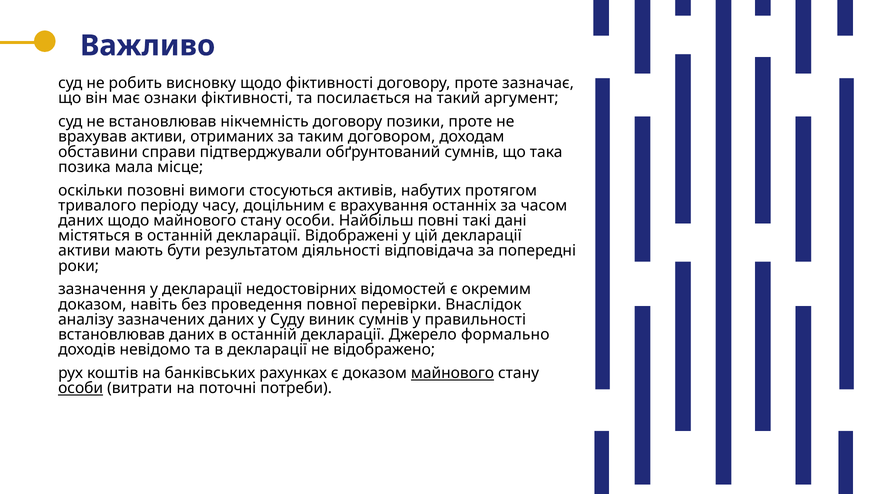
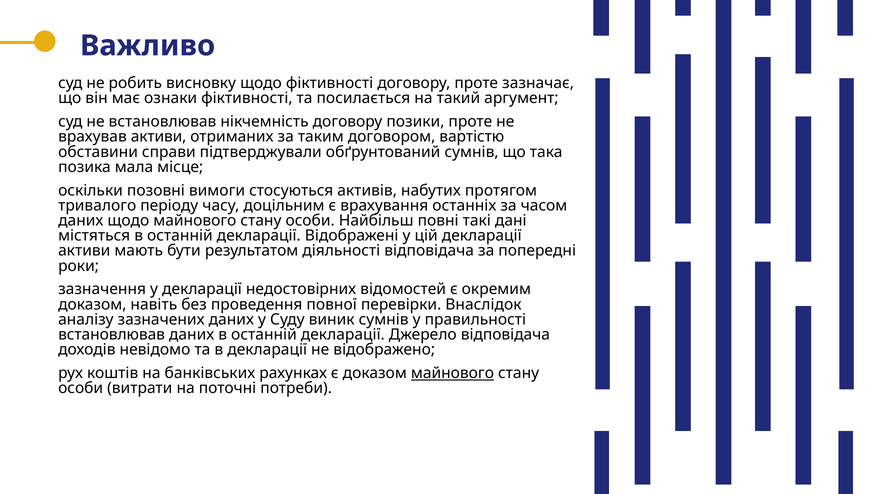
доходам: доходам -> вартістю
Джерело формально: формально -> відповідача
особи at (81, 388) underline: present -> none
